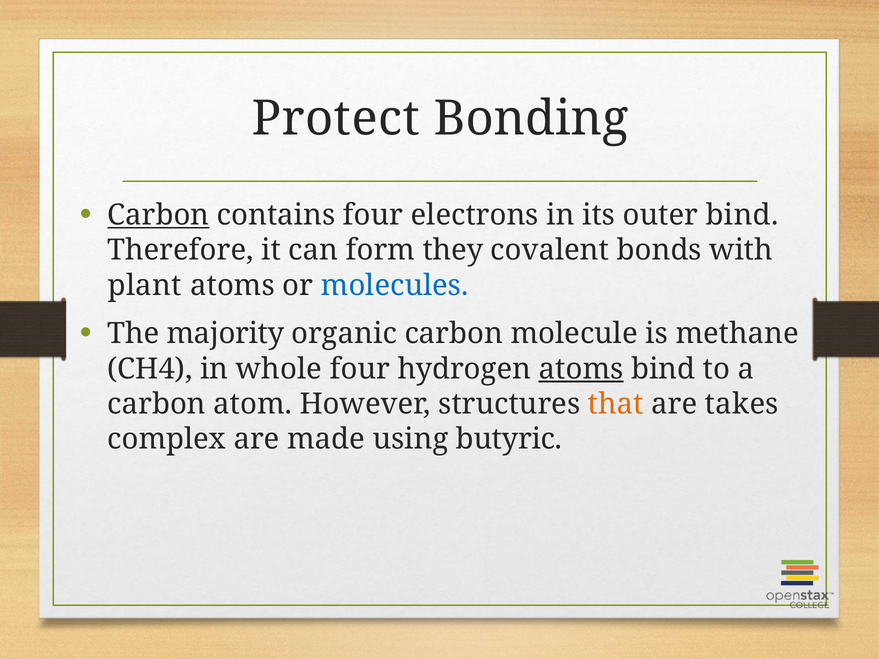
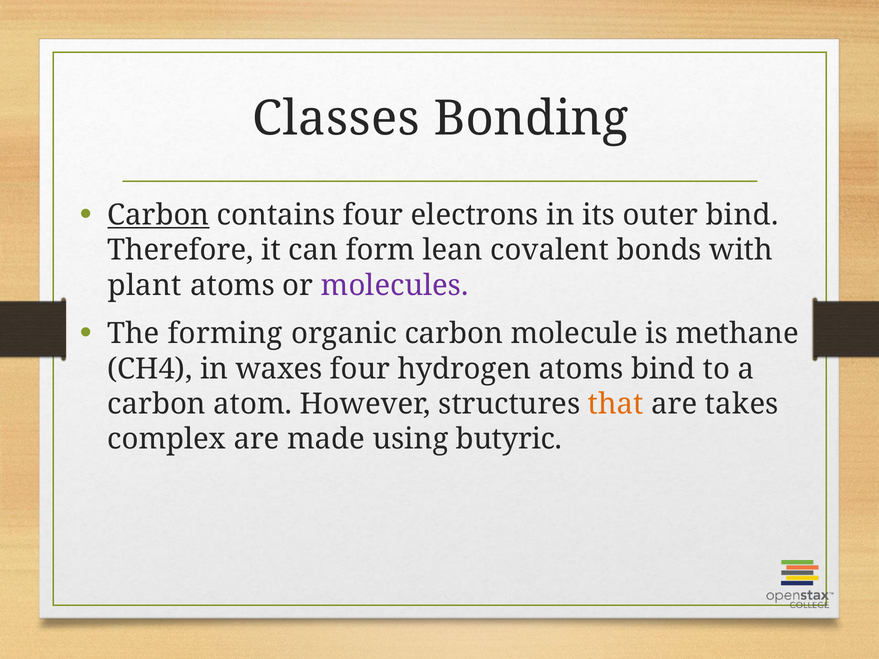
Protect: Protect -> Classes
they: they -> lean
molecules colour: blue -> purple
majority: majority -> forming
whole: whole -> waxes
atoms at (581, 369) underline: present -> none
